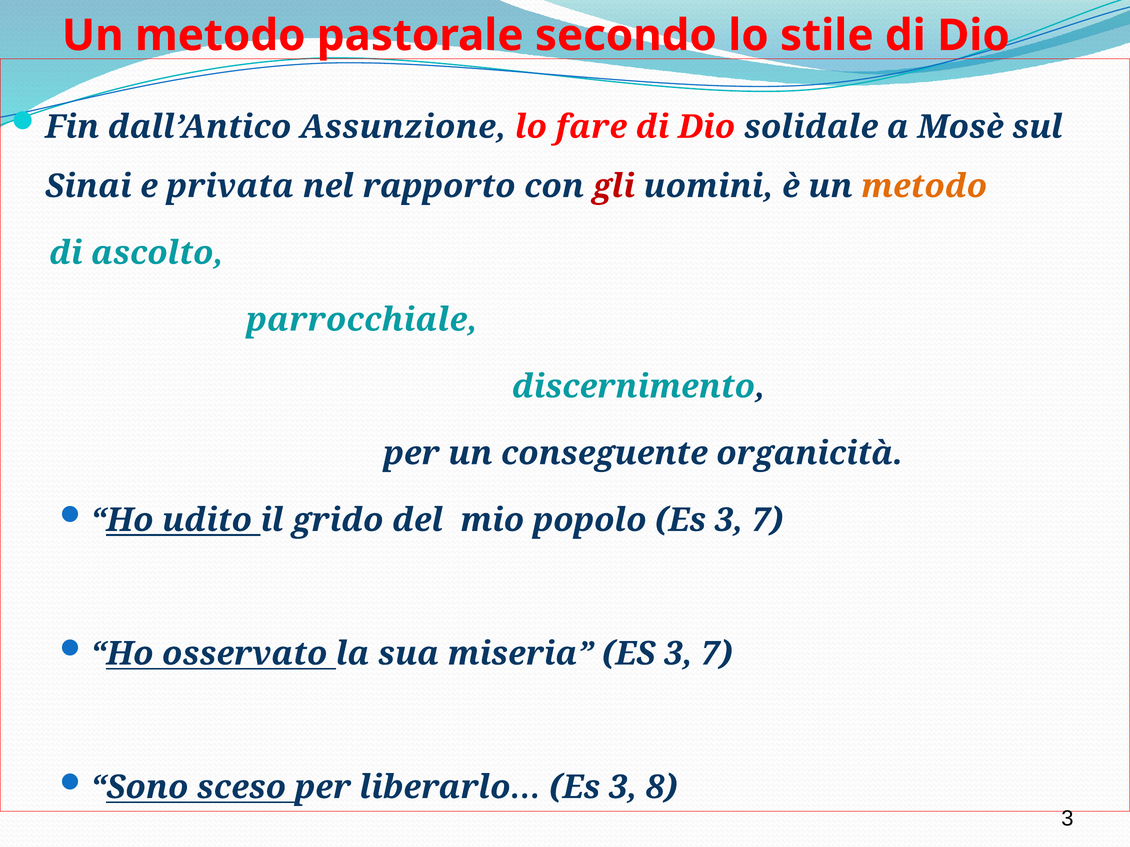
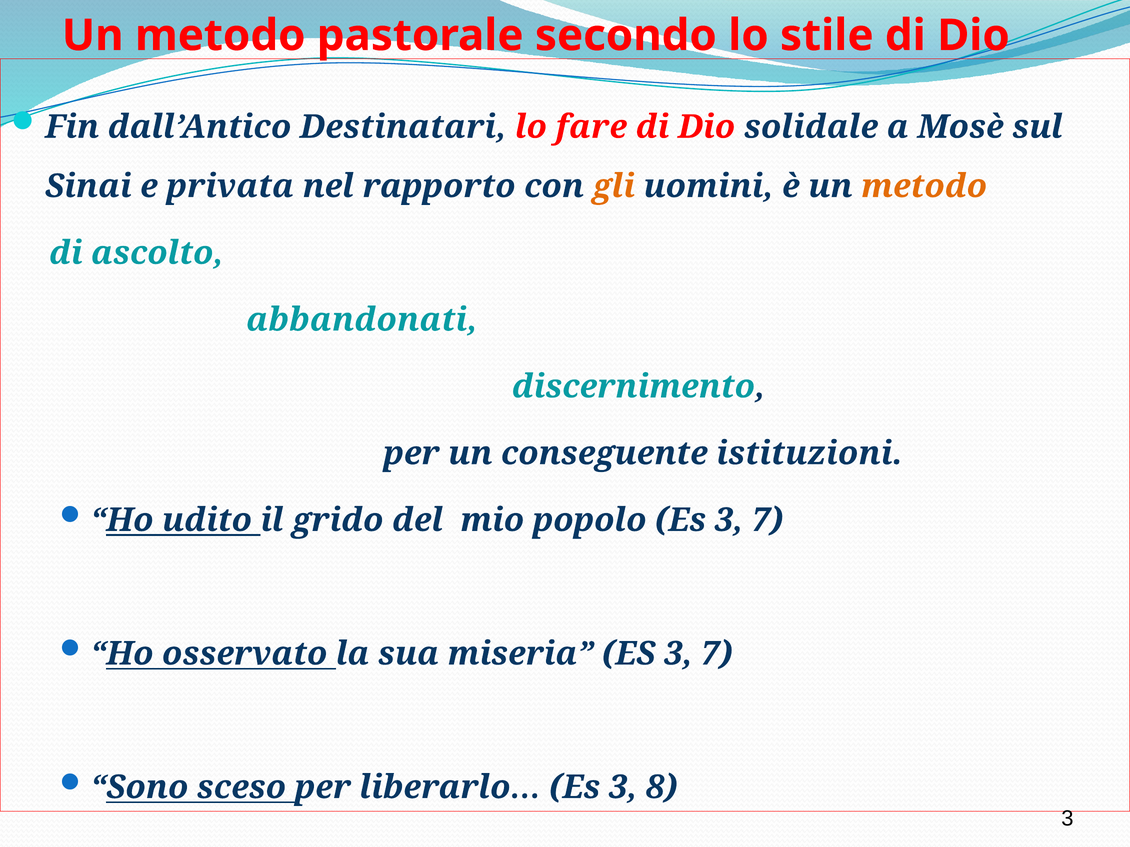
Assunzione: Assunzione -> Destinatari
gli colour: red -> orange
parrocchiale: parrocchiale -> abbandonati
organicità: organicità -> istituzioni
